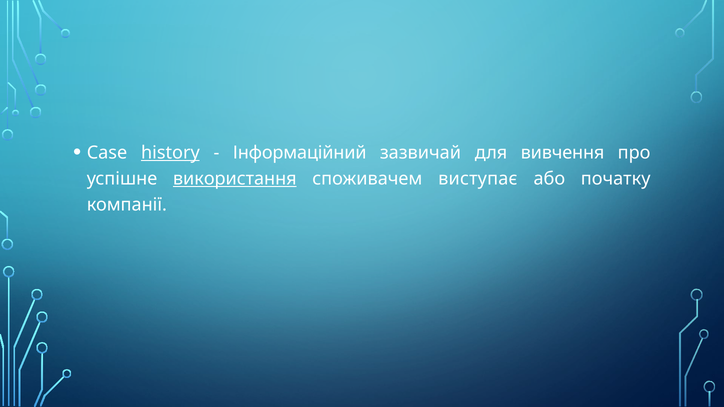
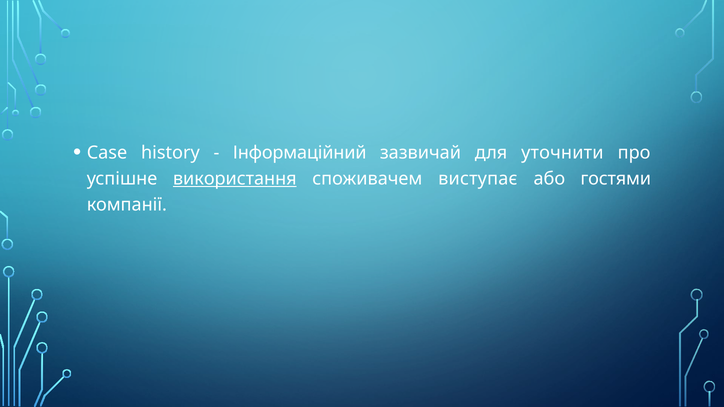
history underline: present -> none
вивчення: вивчення -> уточнити
початку: початку -> гостями
